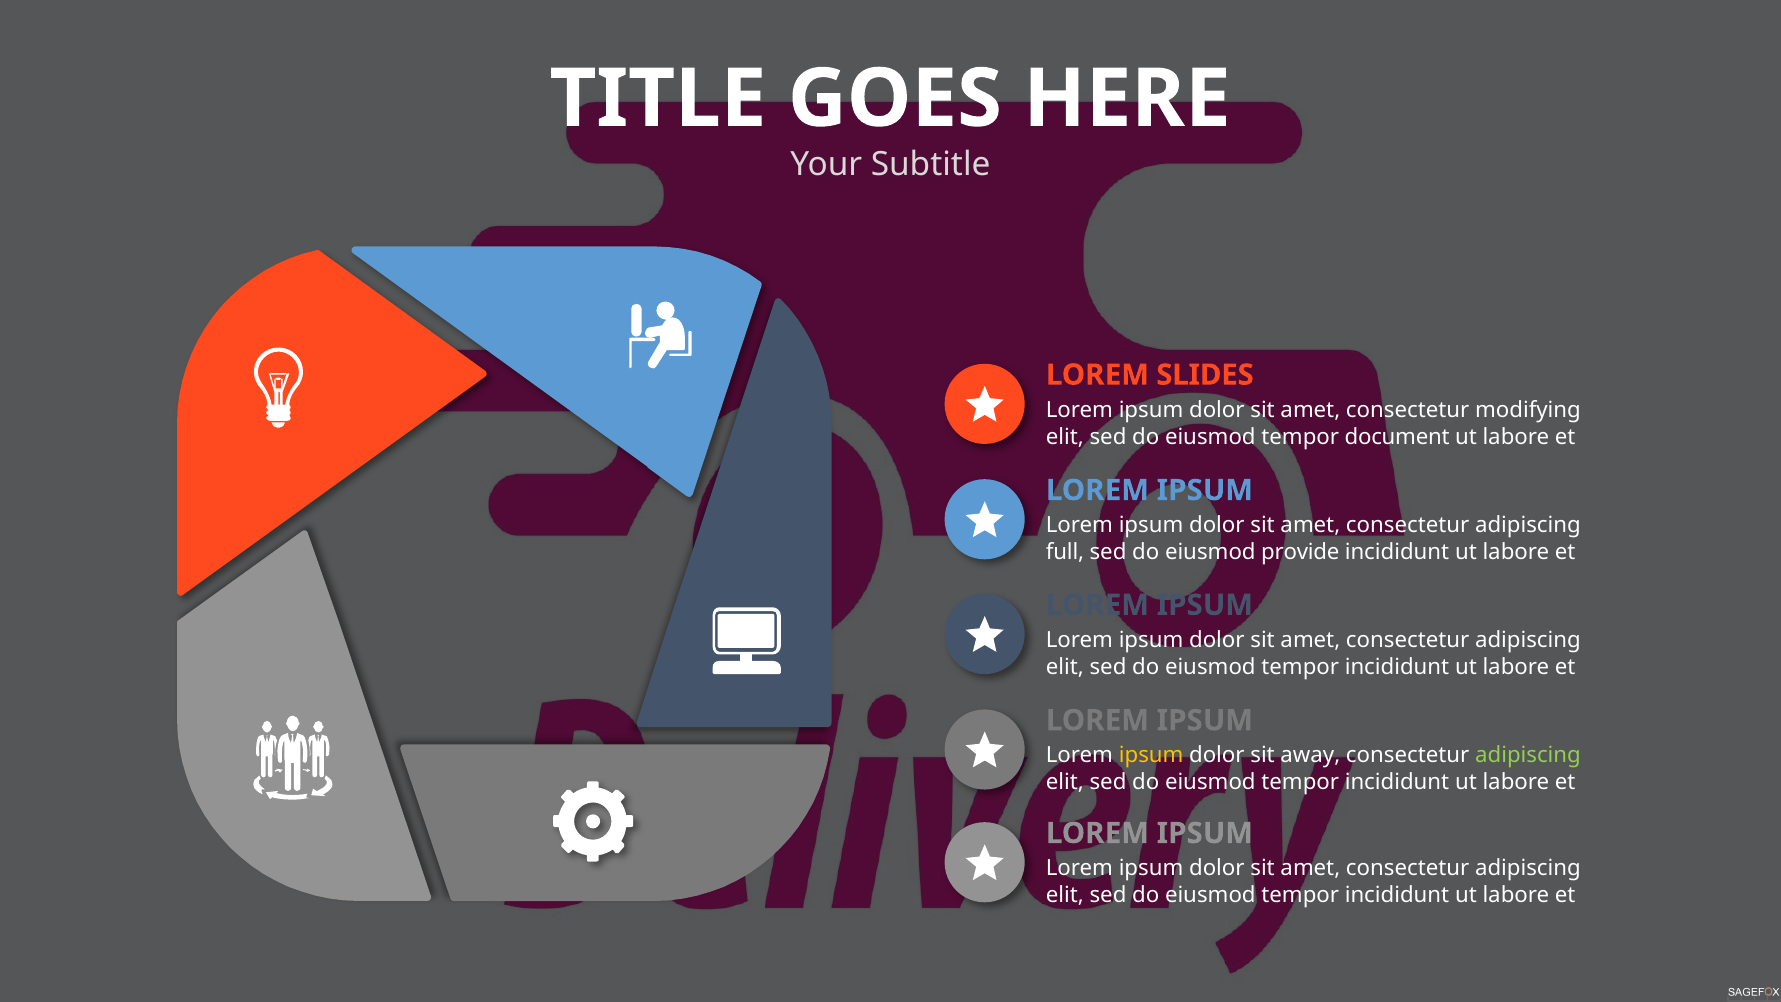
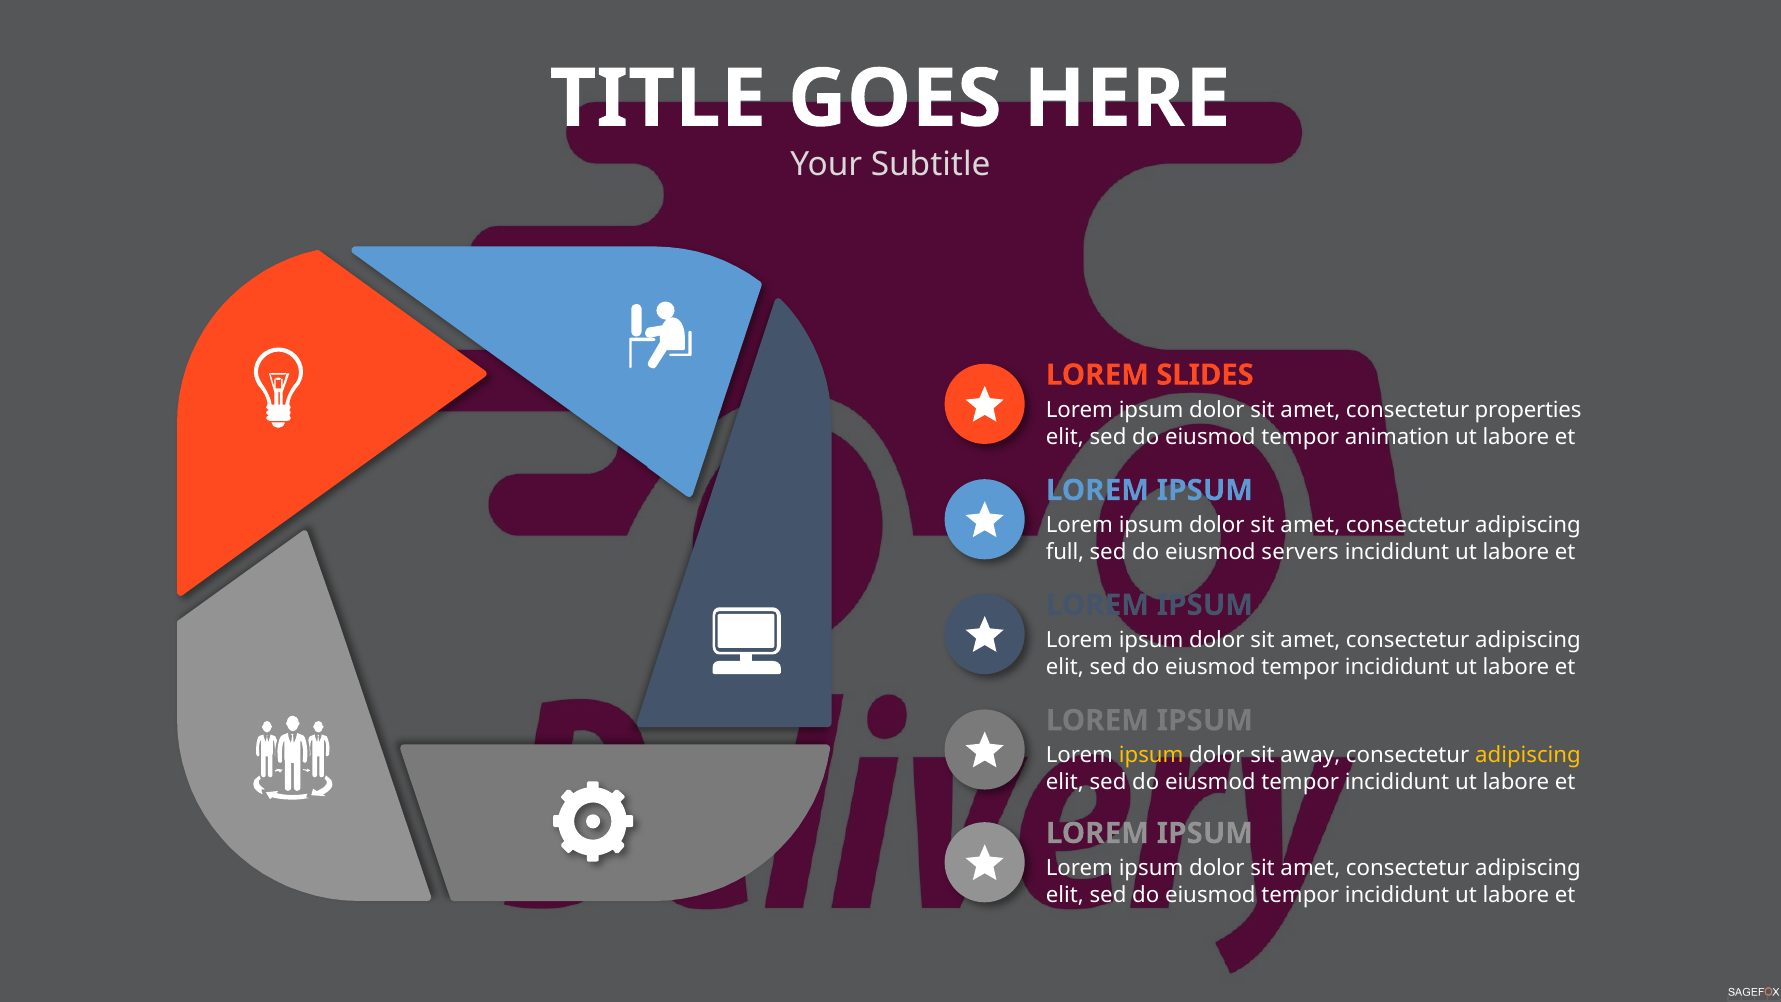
modifying: modifying -> properties
document: document -> animation
provide: provide -> servers
adipiscing at (1528, 756) colour: light green -> yellow
